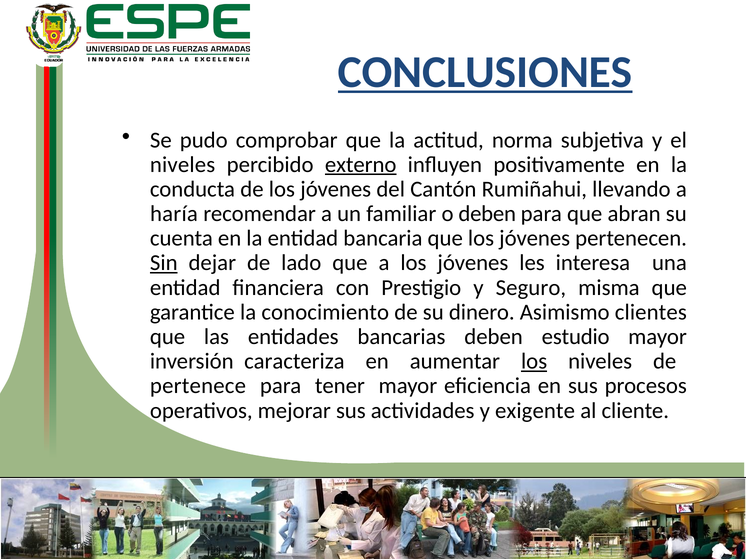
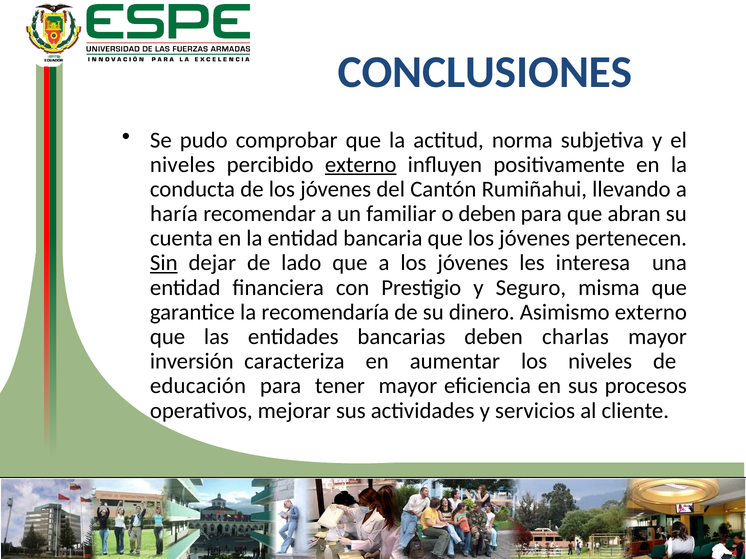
CONCLUSIONES underline: present -> none
conocimiento: conocimiento -> recomendaría
Asimismo clientes: clientes -> externo
estudio: estudio -> charlas
los at (534, 362) underline: present -> none
pertenece: pertenece -> educación
exigente: exigente -> servicios
